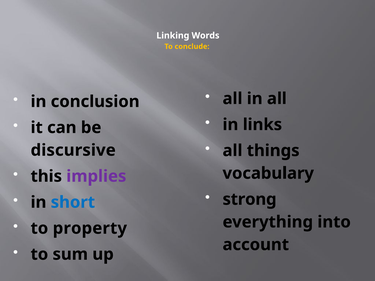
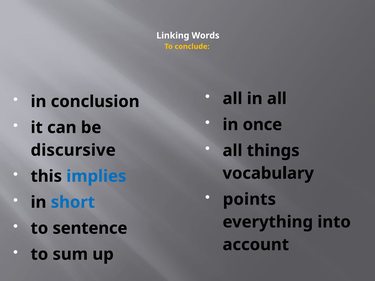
links: links -> once
implies colour: purple -> blue
strong: strong -> points
property: property -> sentence
